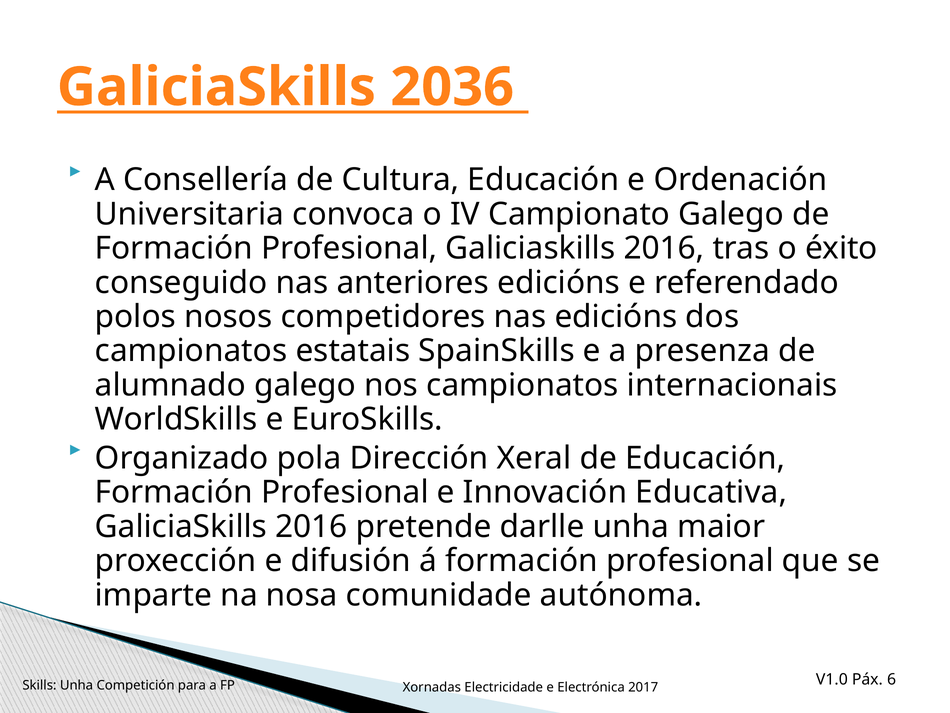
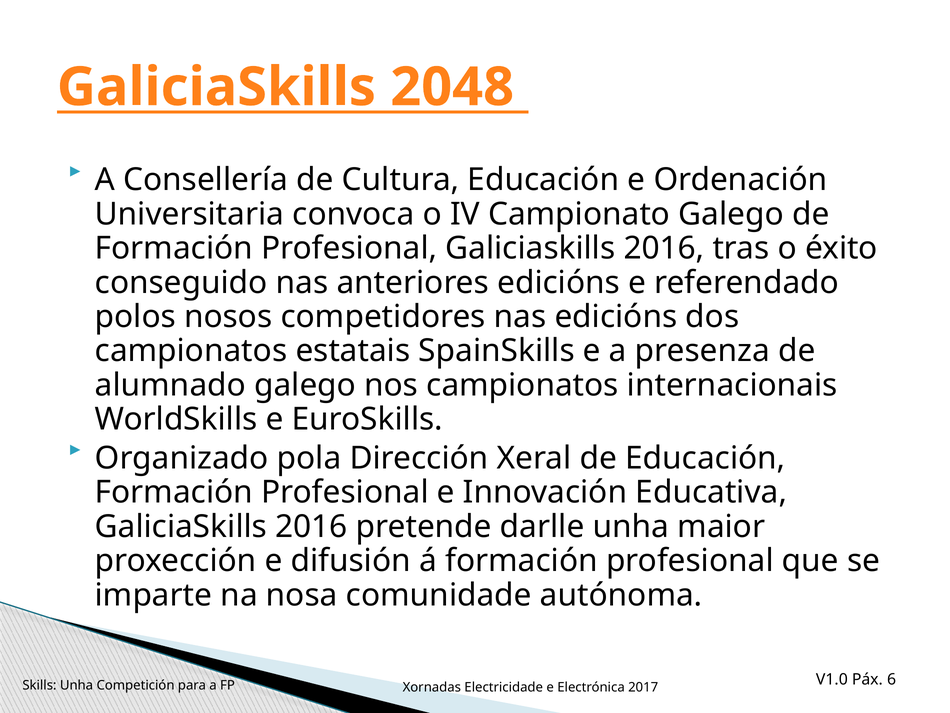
2036: 2036 -> 2048
